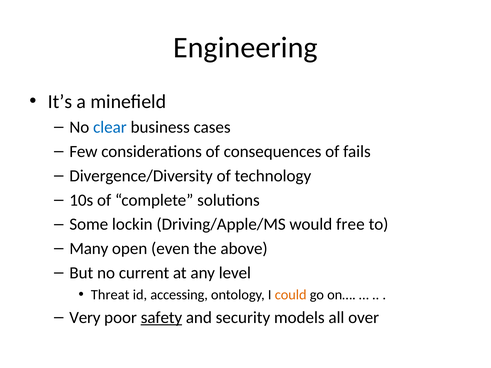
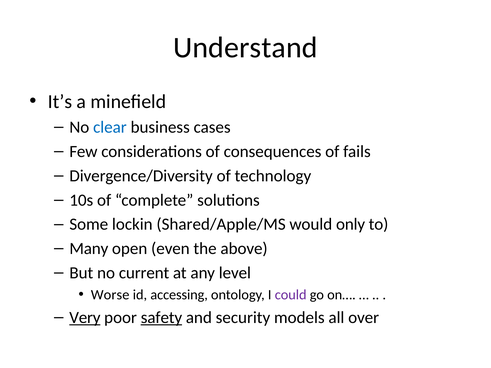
Engineering: Engineering -> Understand
Driving/Apple/MS: Driving/Apple/MS -> Shared/Apple/MS
free: free -> only
Threat: Threat -> Worse
could colour: orange -> purple
Very underline: none -> present
